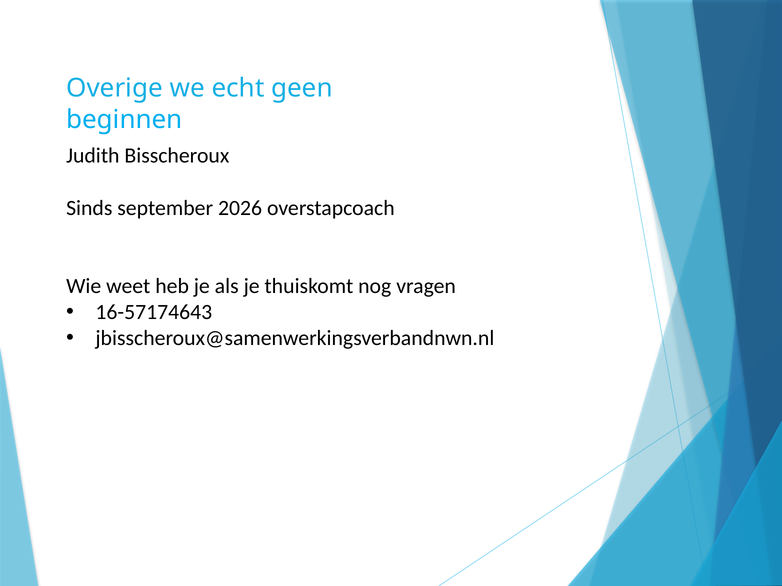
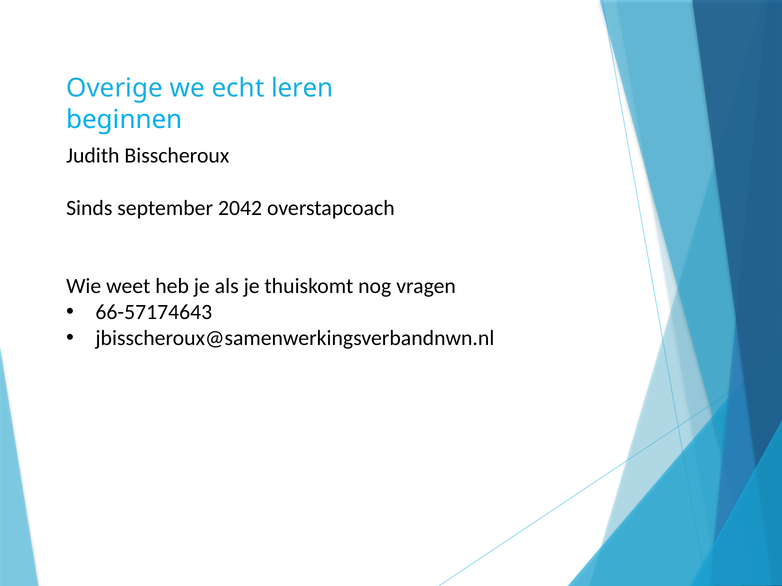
geen: geen -> leren
2026: 2026 -> 2042
16-57174643: 16-57174643 -> 66-57174643
